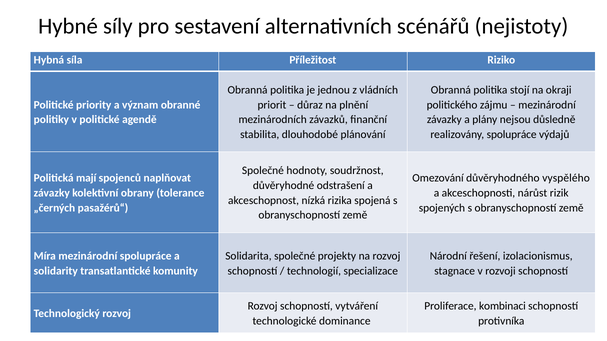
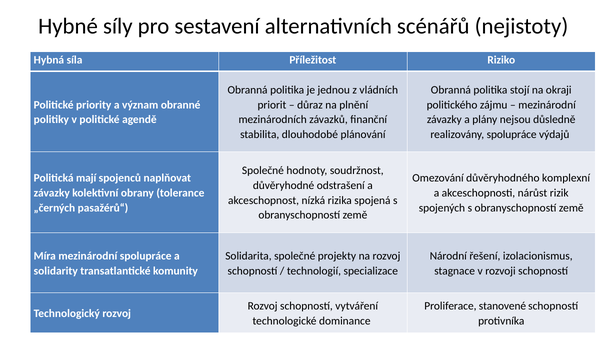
vyspělého: vyspělého -> komplexní
kombinaci: kombinaci -> stanovené
